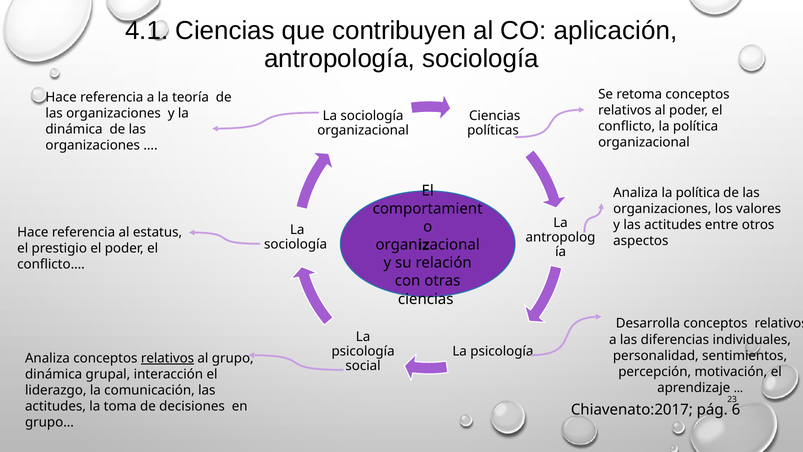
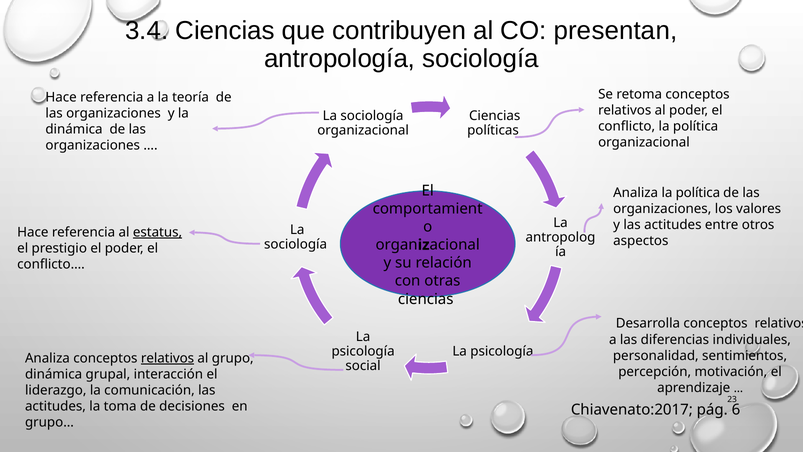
4.1: 4.1 -> 3.4
aplicación: aplicación -> presentan
estatus underline: none -> present
